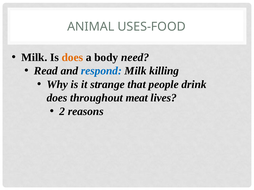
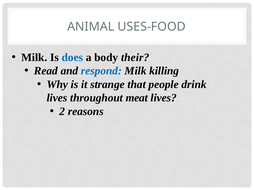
does at (72, 57) colour: orange -> blue
need: need -> their
does at (57, 98): does -> lives
